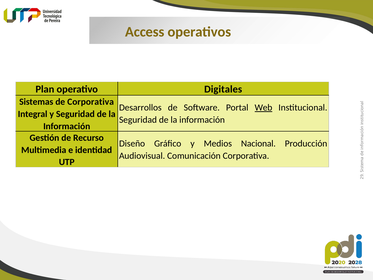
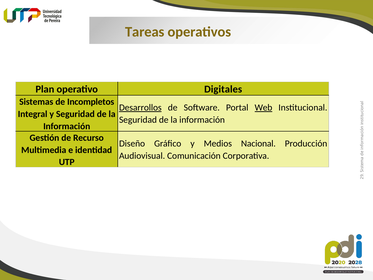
Access: Access -> Tareas
de Corporativa: Corporativa -> Incompletos
Desarrollos underline: none -> present
